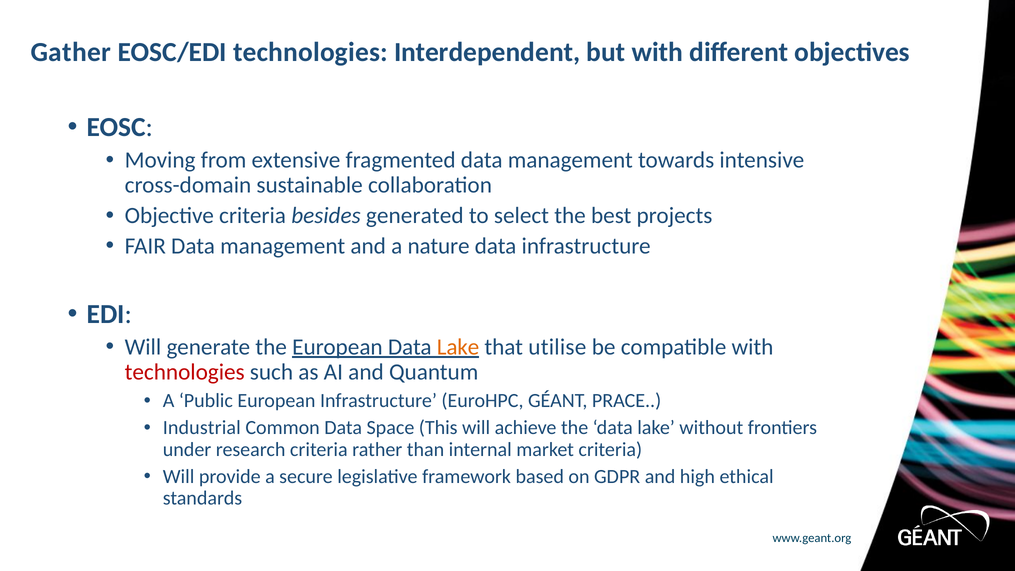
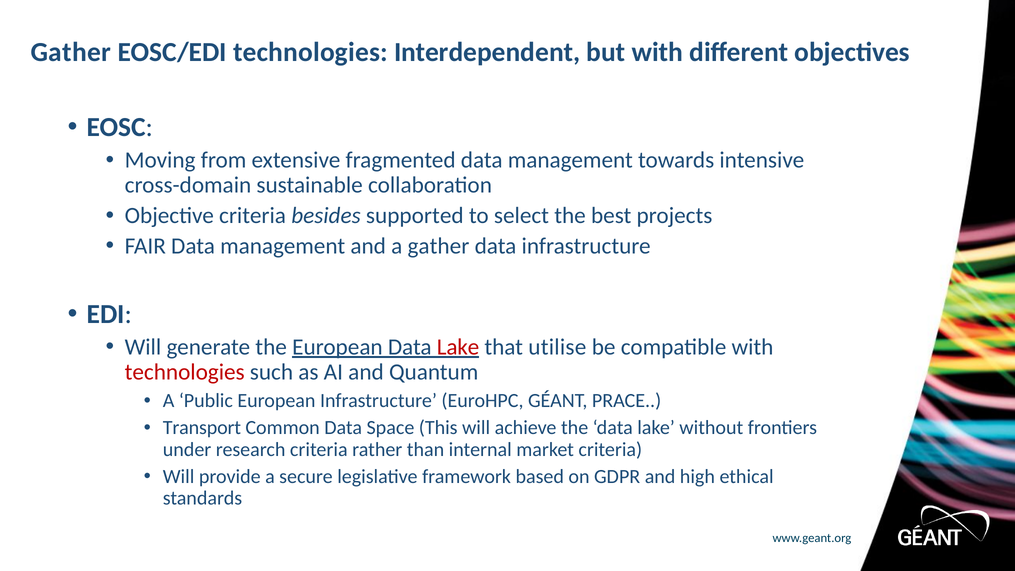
generated: generated -> supported
a nature: nature -> gather
Lake at (458, 347) colour: orange -> red
Industrial: Industrial -> Transport
